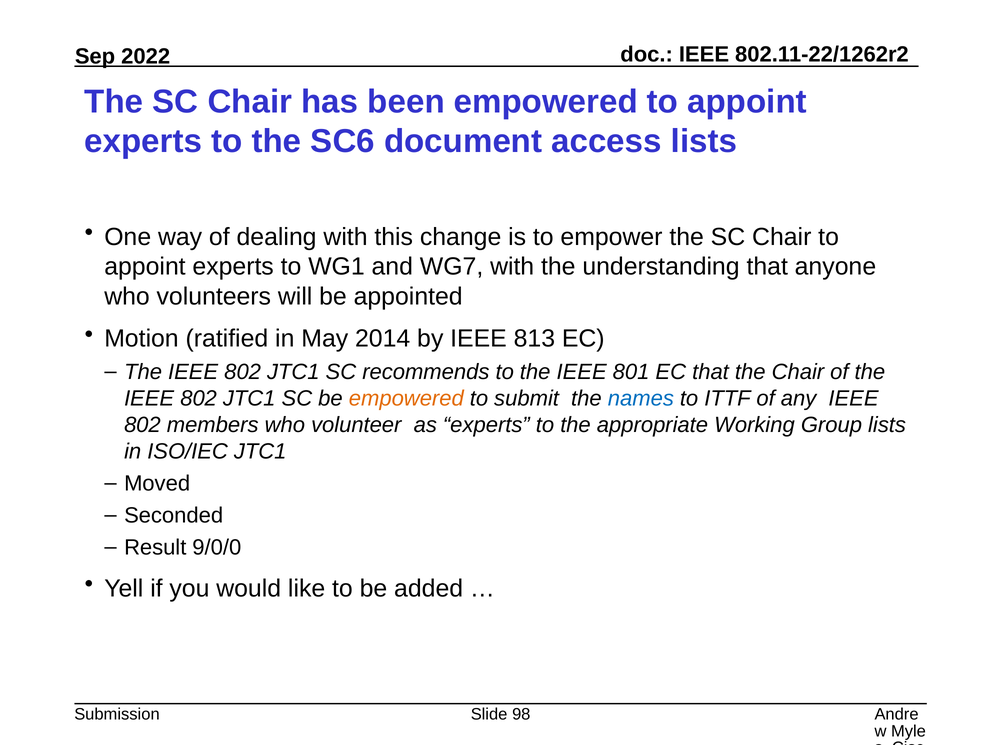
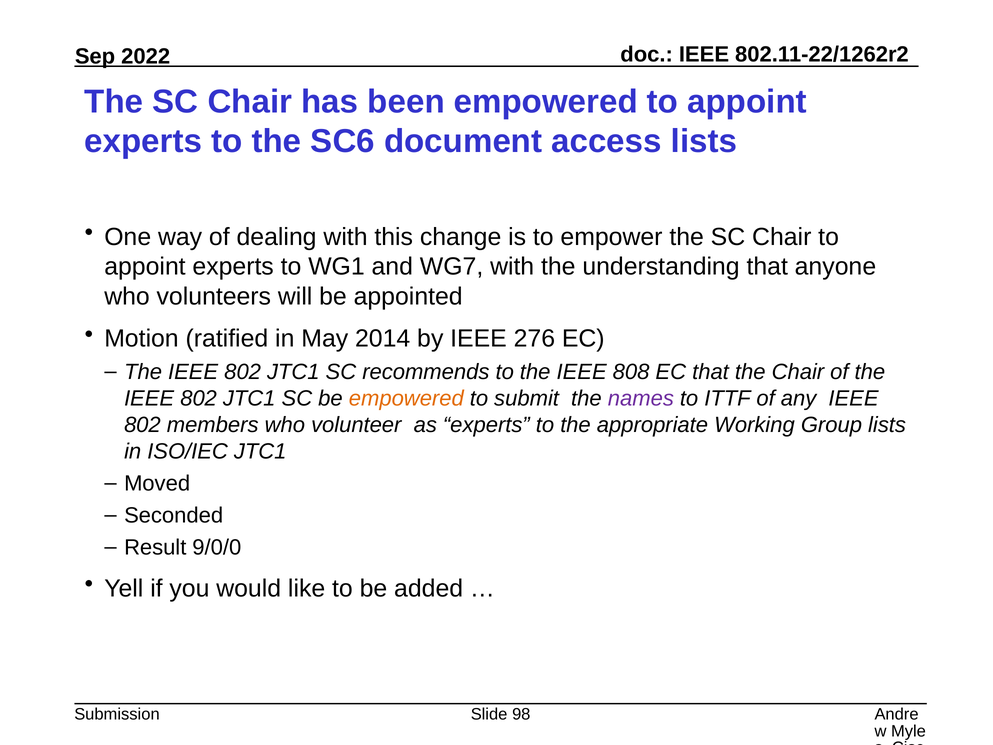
813: 813 -> 276
801: 801 -> 808
names colour: blue -> purple
